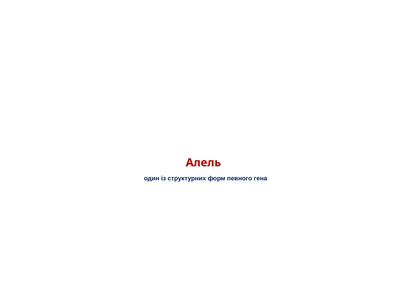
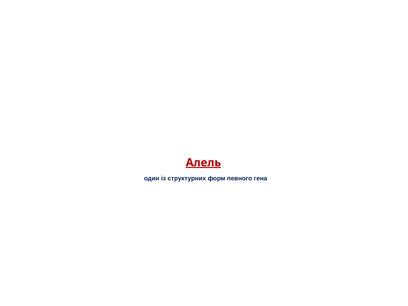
Алель underline: none -> present
